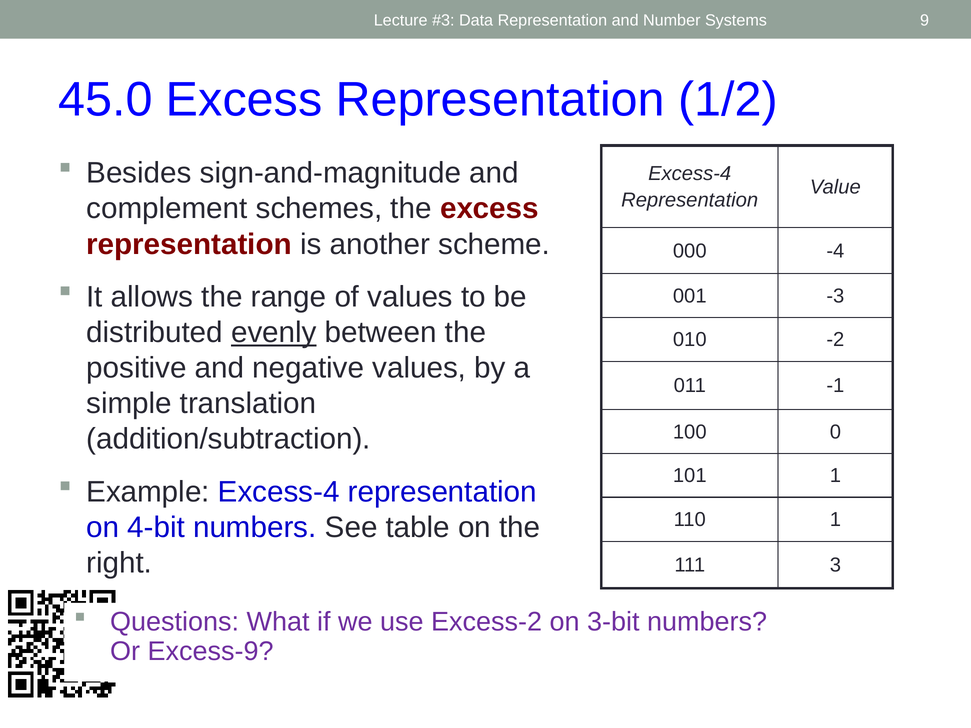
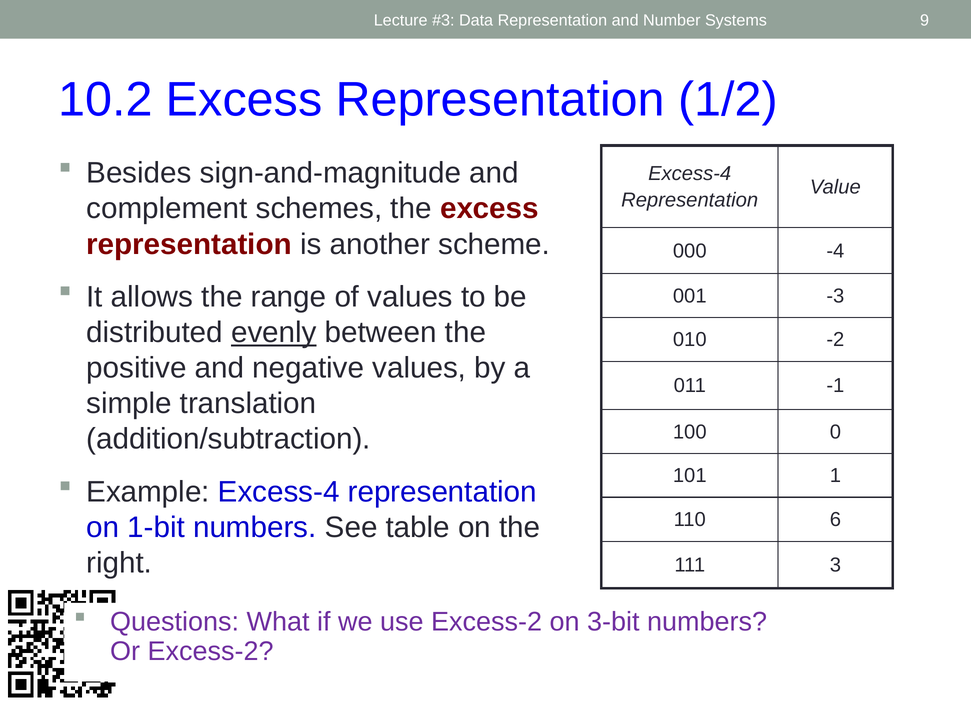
45.0: 45.0 -> 10.2
110 1: 1 -> 6
4-bit: 4-bit -> 1-bit
Or Excess-9: Excess-9 -> Excess-2
